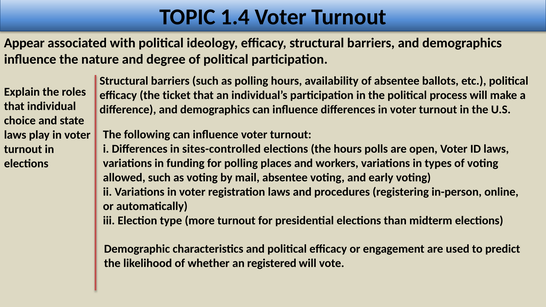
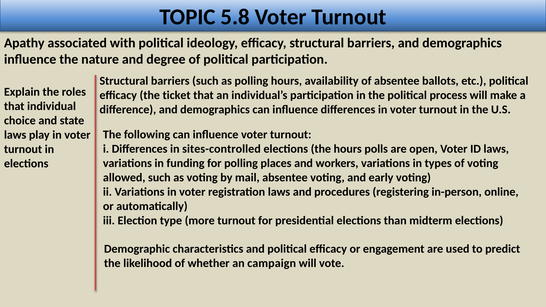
1.4: 1.4 -> 5.8
Appear: Appear -> Apathy
registered: registered -> campaign
